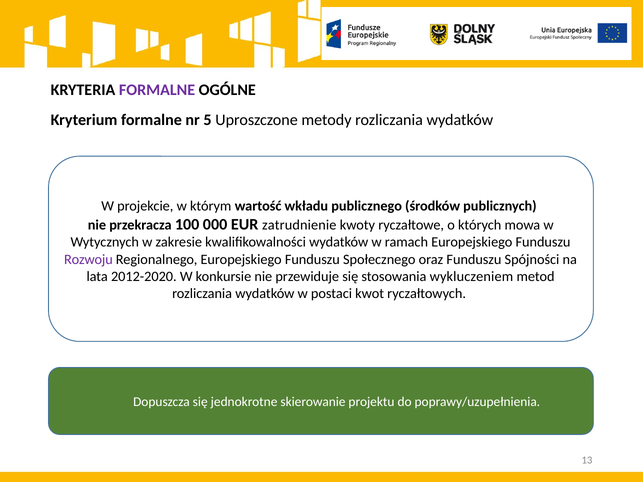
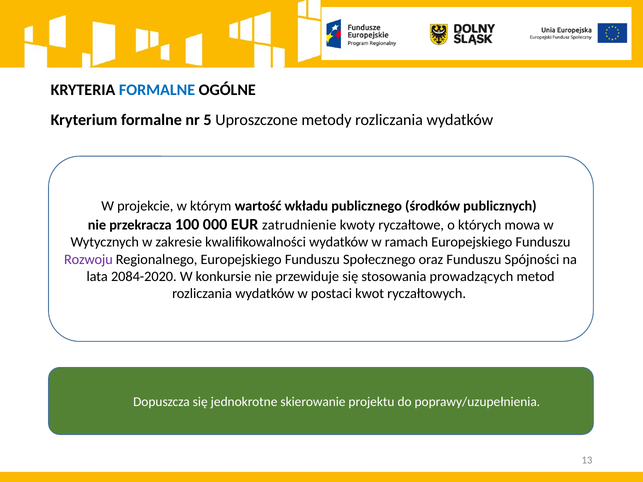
FORMALNE at (157, 90) colour: purple -> blue
2012-2020: 2012-2020 -> 2084-2020
wykluczeniem: wykluczeniem -> prowadzących
